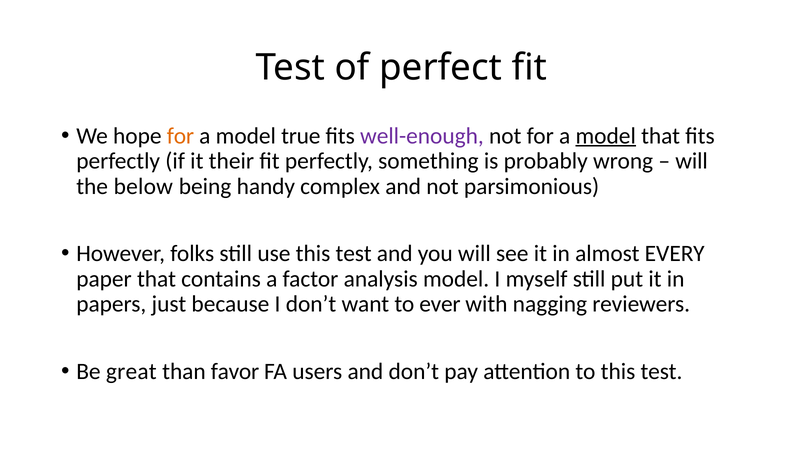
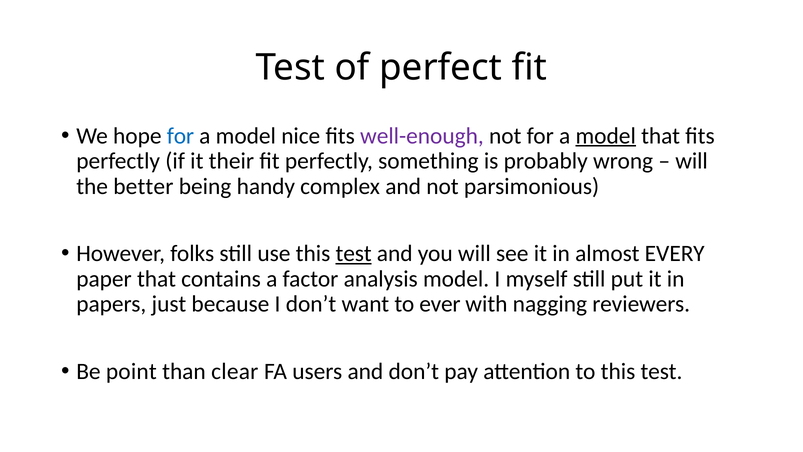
for at (180, 136) colour: orange -> blue
true: true -> nice
below: below -> better
test at (354, 253) underline: none -> present
great: great -> point
favor: favor -> clear
